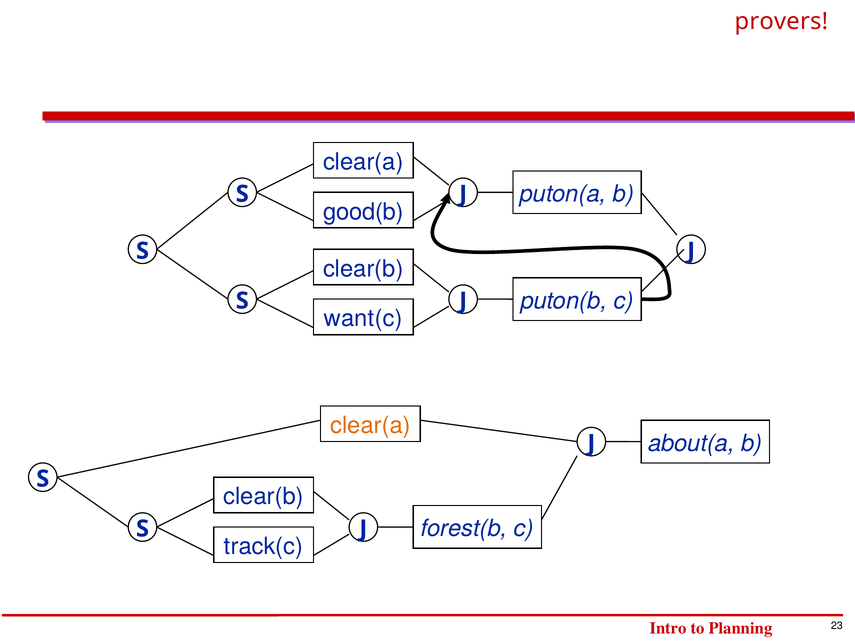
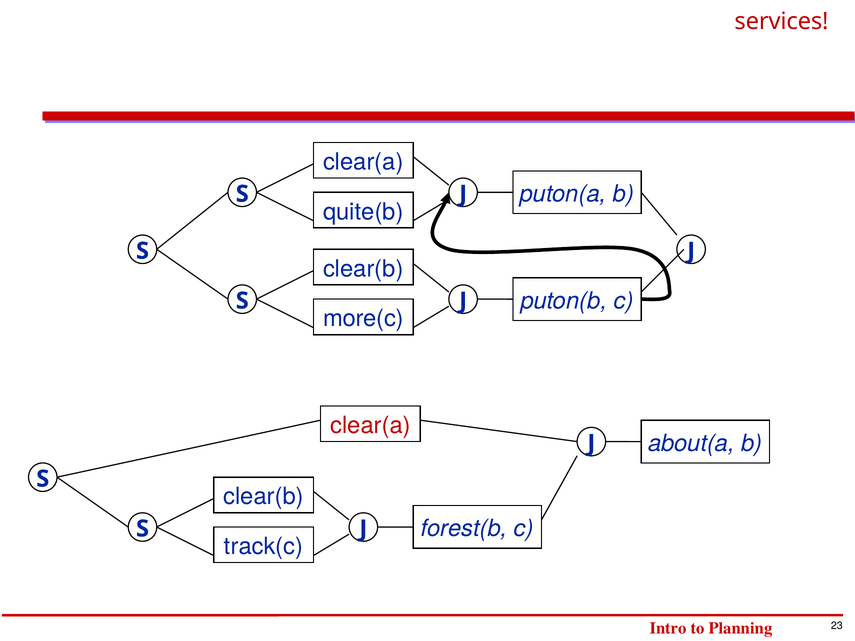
provers: provers -> services
good(b: good(b -> quite(b
want(c: want(c -> more(c
clear(a at (370, 426) colour: orange -> red
